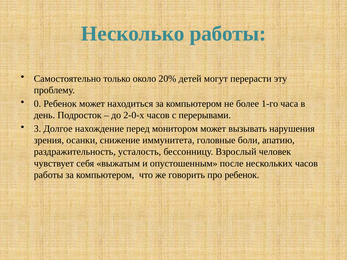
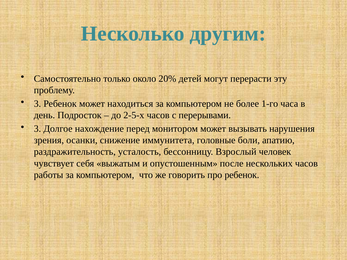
Несколько работы: работы -> другим
0 at (37, 104): 0 -> 3
2-0-х: 2-0-х -> 2-5-х
